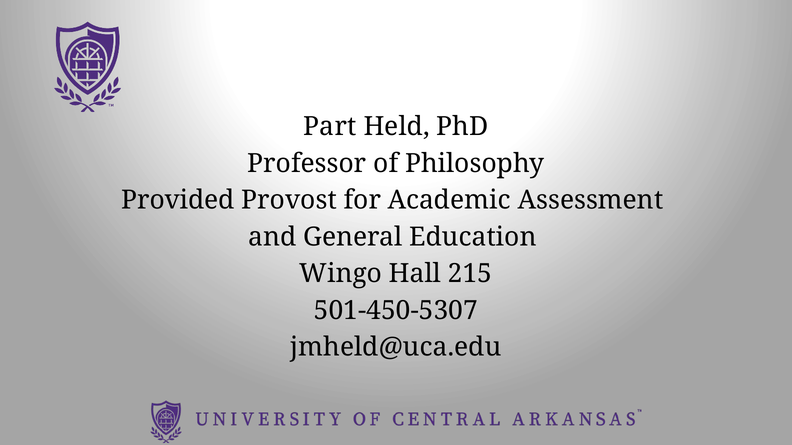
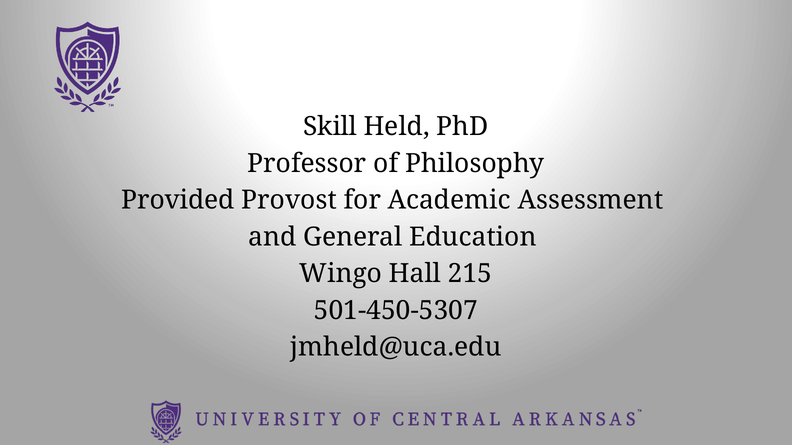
Part: Part -> Skill
